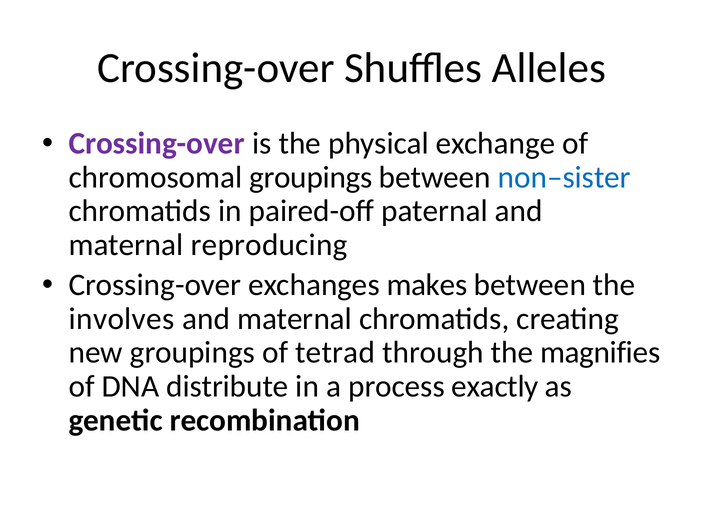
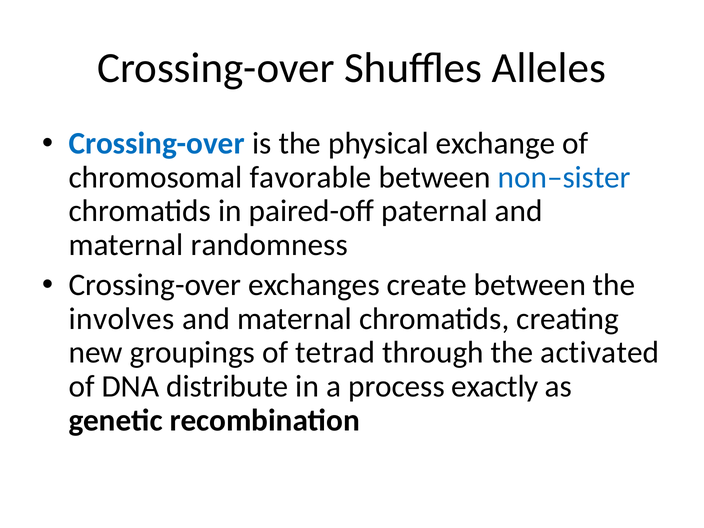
Crossing-over at (157, 143) colour: purple -> blue
chromosomal groupings: groupings -> favorable
reproducing: reproducing -> randomness
makes: makes -> create
magnifies: magnifies -> activated
